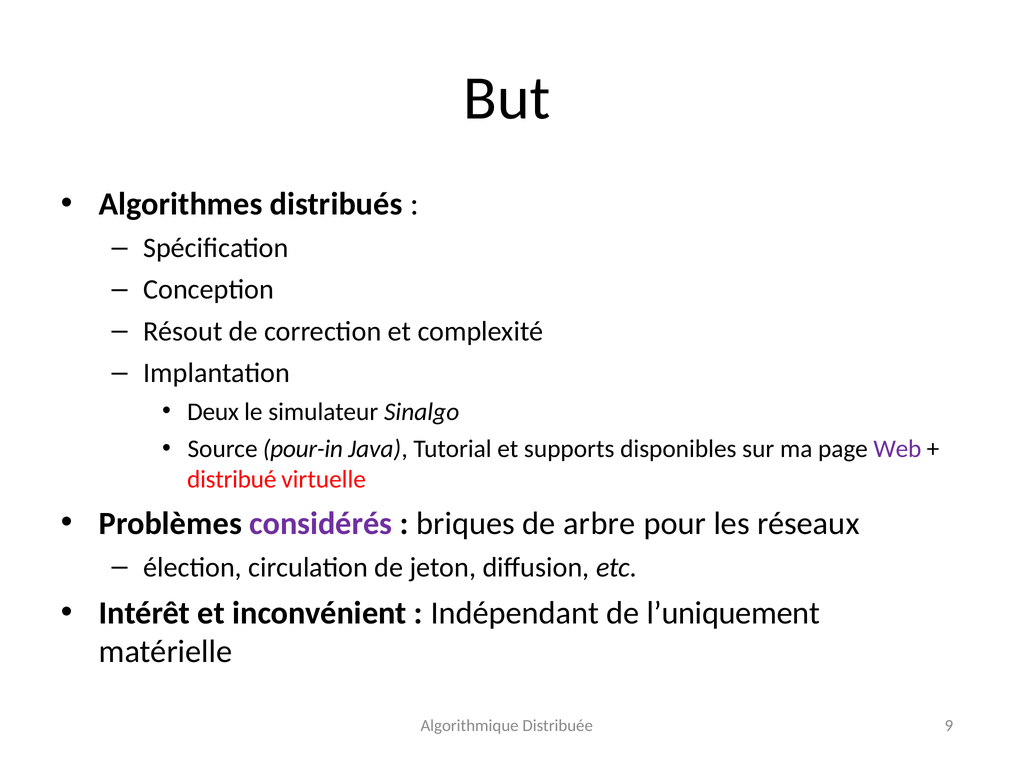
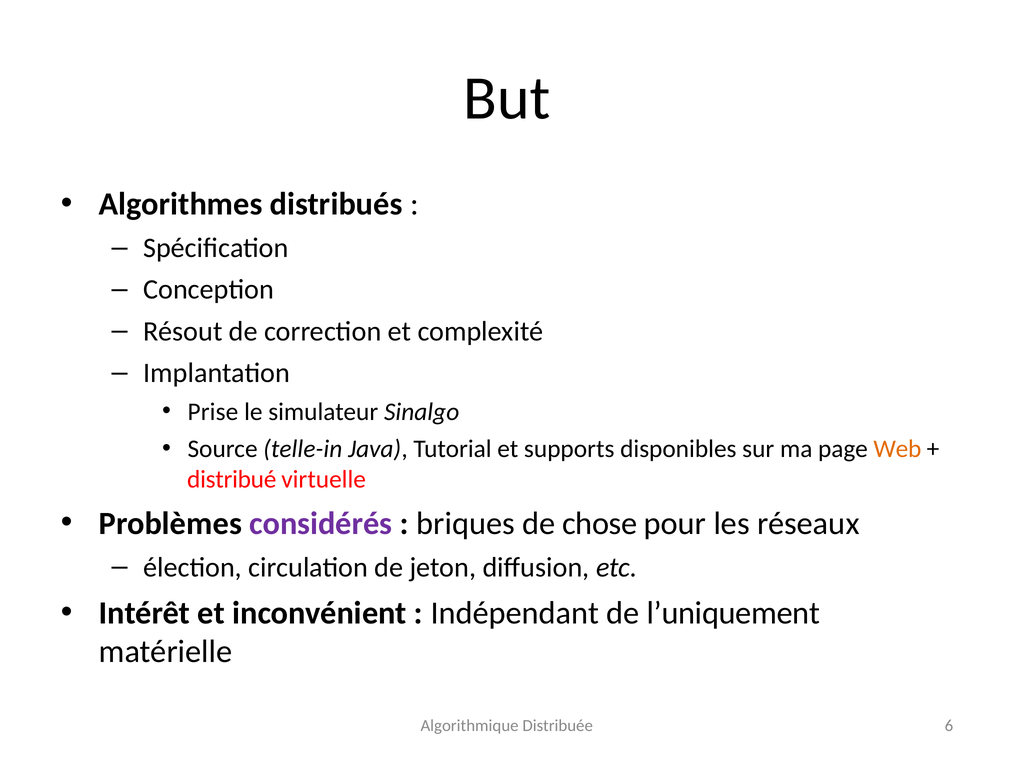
Deux: Deux -> Prise
pour-in: pour-in -> telle-in
Web colour: purple -> orange
arbre: arbre -> chose
9: 9 -> 6
